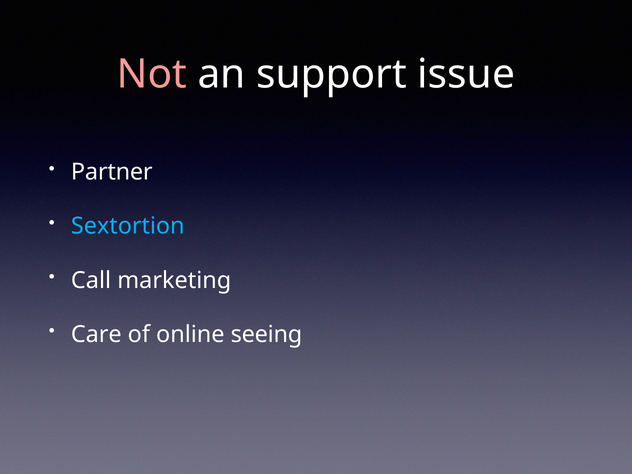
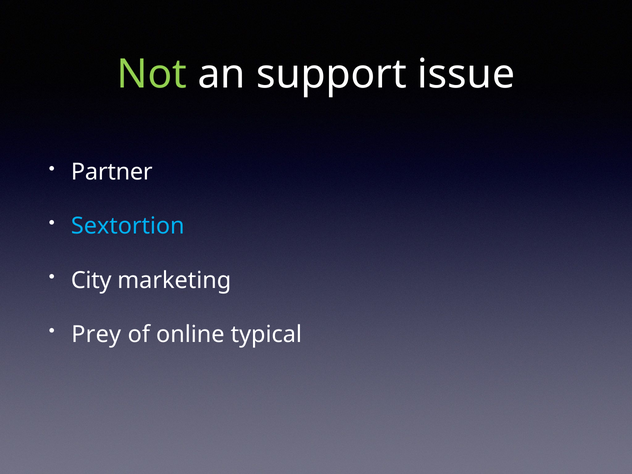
Not colour: pink -> light green
Call: Call -> City
Care: Care -> Prey
seeing: seeing -> typical
